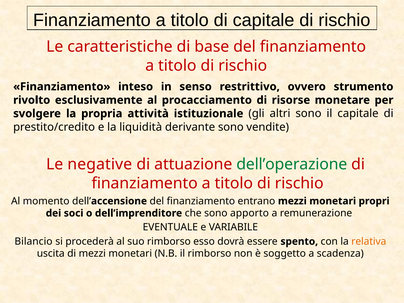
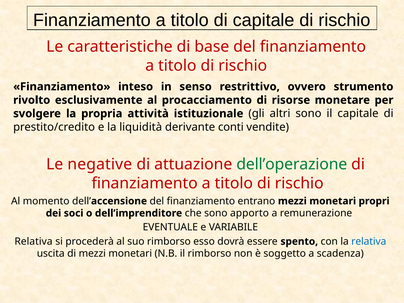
derivante sono: sono -> conti
Bilancio at (34, 241): Bilancio -> Relativa
relativa at (369, 241) colour: orange -> blue
